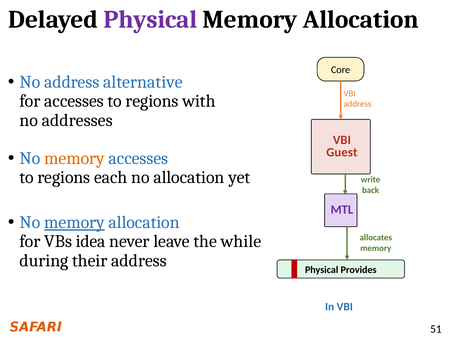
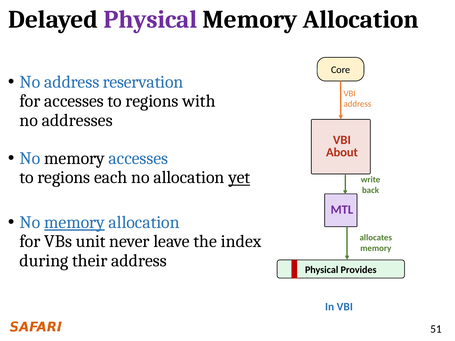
alternative: alternative -> reservation
Guest: Guest -> About
memory at (74, 158) colour: orange -> black
yet underline: none -> present
idea: idea -> unit
while: while -> index
